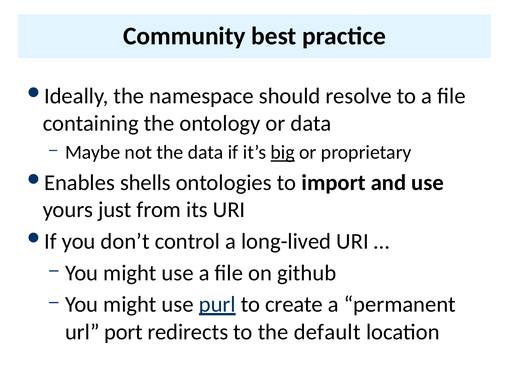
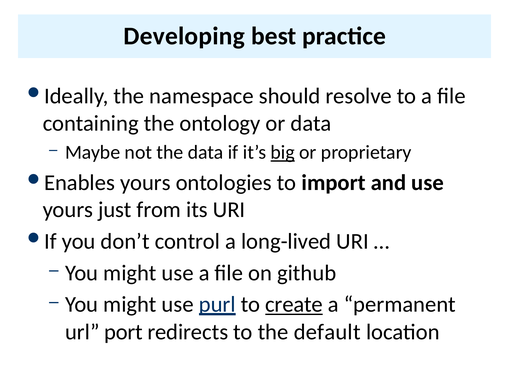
Community: Community -> Developing
shells at (145, 183): shells -> yours
create underline: none -> present
